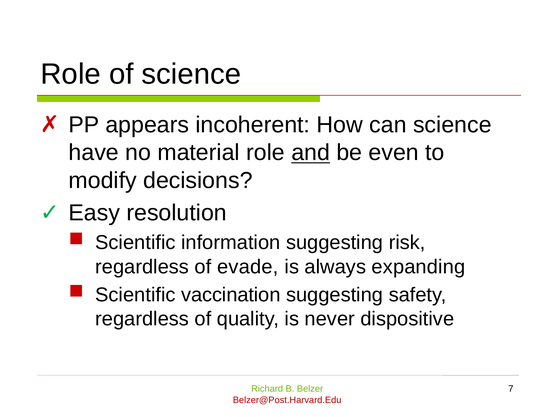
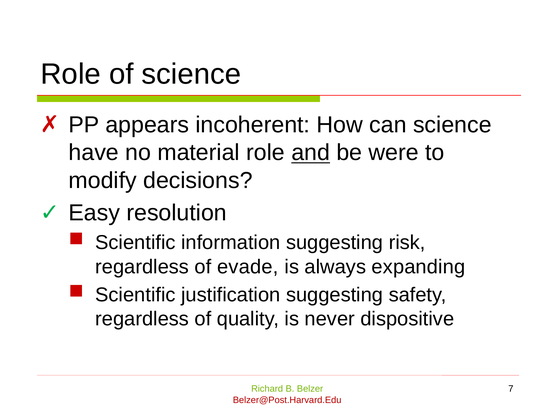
even: even -> were
vaccination: vaccination -> justification
